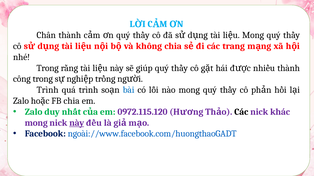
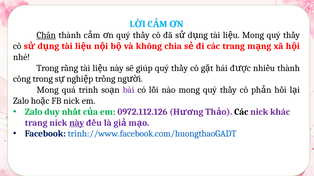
Chân underline: none -> present
Trình at (48, 90): Trình -> Mong
bài colour: blue -> purple
FB chia: chia -> nick
0972.115.120: 0972.115.120 -> 0972.112.126
mong at (36, 123): mong -> trang
ngoài://www.facebook.com/huongthaoGADT: ngoài://www.facebook.com/huongthaoGADT -> trình://www.facebook.com/huongthaoGADT
